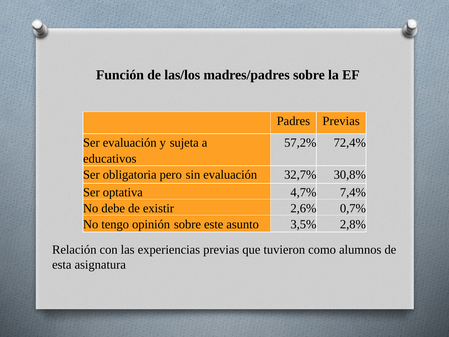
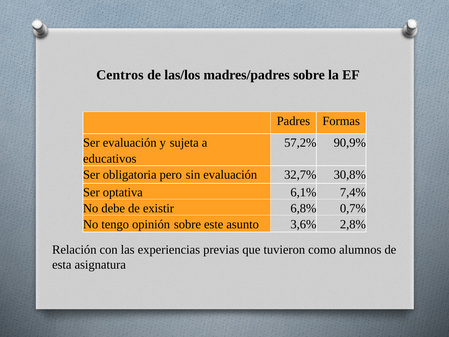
Función: Función -> Centros
Padres Previas: Previas -> Formas
72,4%: 72,4% -> 90,9%
4,7%: 4,7% -> 6,1%
2,6%: 2,6% -> 6,8%
3,5%: 3,5% -> 3,6%
